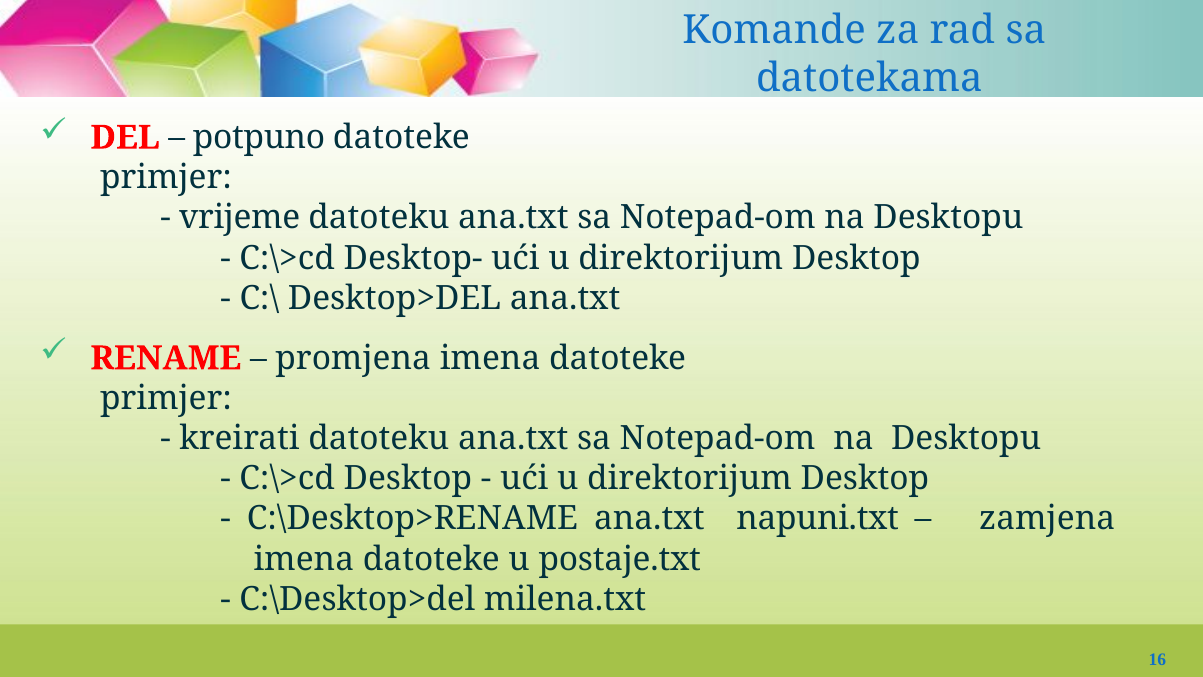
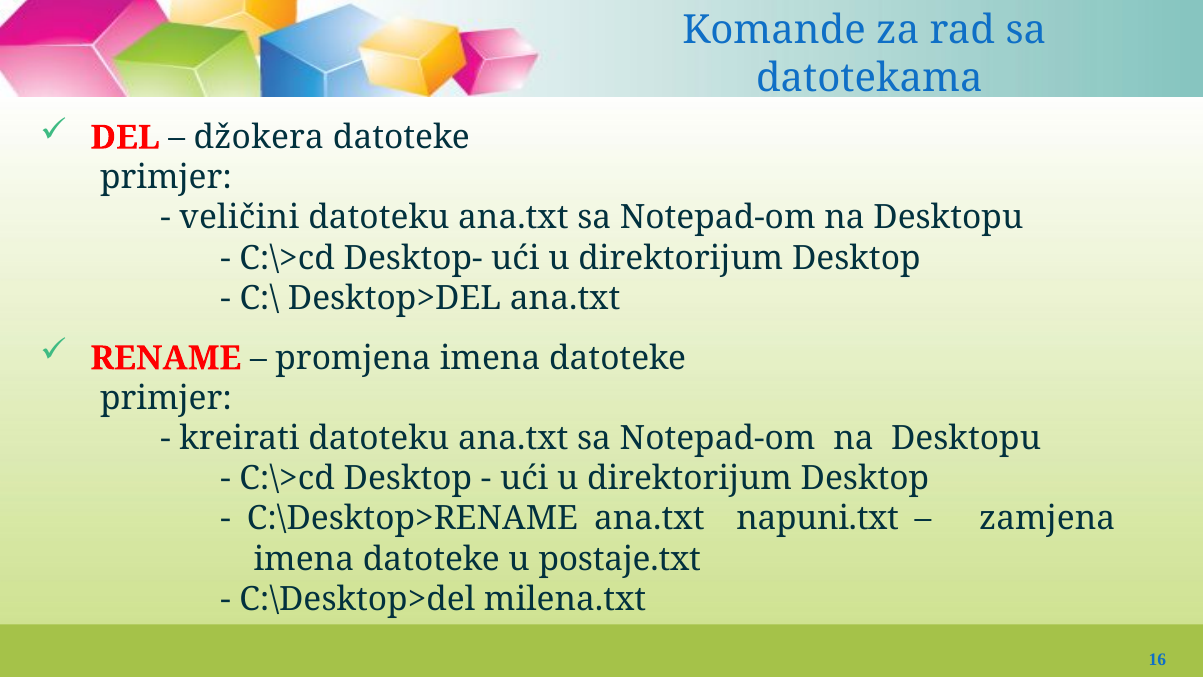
potpuno: potpuno -> džokera
vrijeme: vrijeme -> veličini
